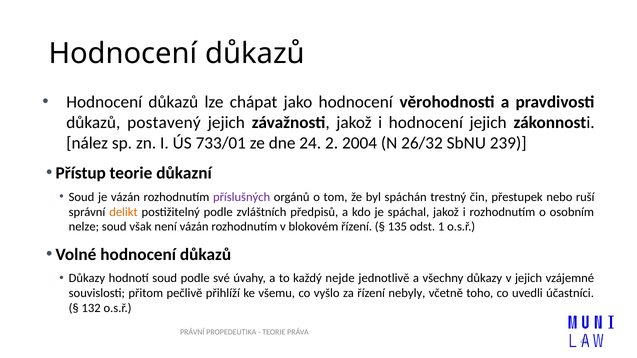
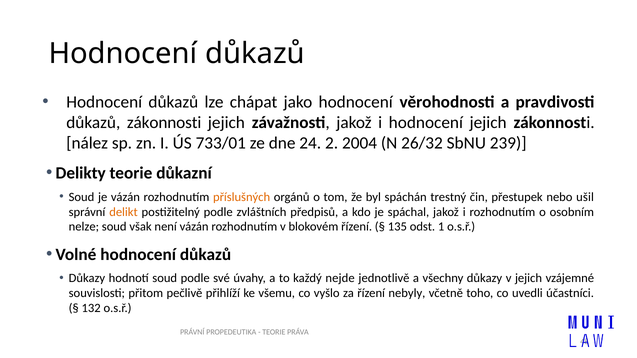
důkazů postavený: postavený -> zákonnosti
Přístup: Přístup -> Delikty
příslušných colour: purple -> orange
ruší: ruší -> ušil
